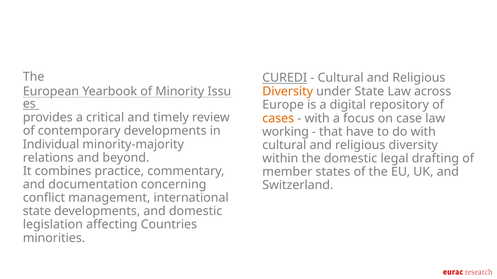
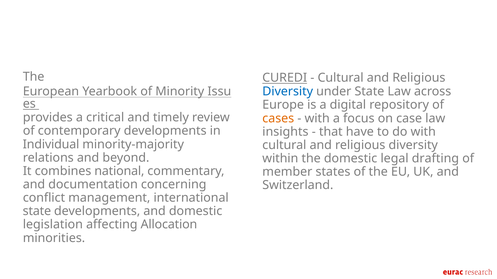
Diversity at (288, 92) colour: orange -> blue
working: working -> insights
practice: practice -> national
Countries: Countries -> Allocation
